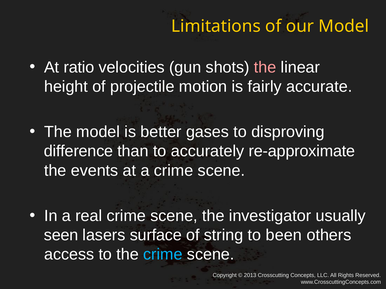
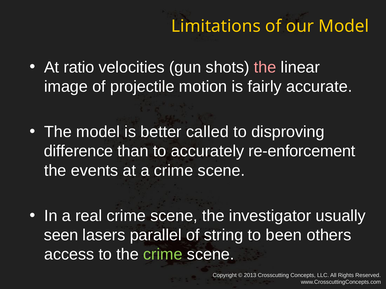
height: height -> image
gases: gases -> called
re-approximate: re-approximate -> re-enforcement
surface: surface -> parallel
crime at (163, 255) colour: light blue -> light green
